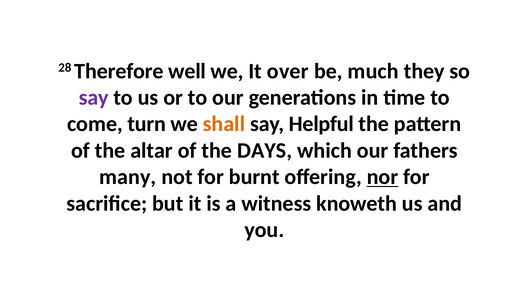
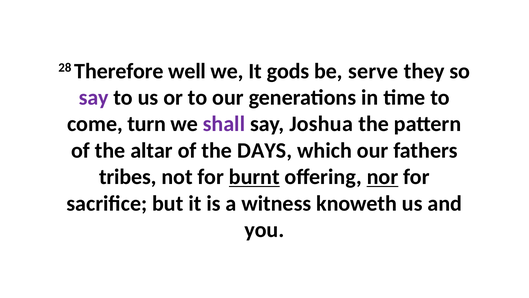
over: over -> gods
much: much -> serve
shall colour: orange -> purple
Helpful: Helpful -> Joshua
many: many -> tribes
burnt underline: none -> present
